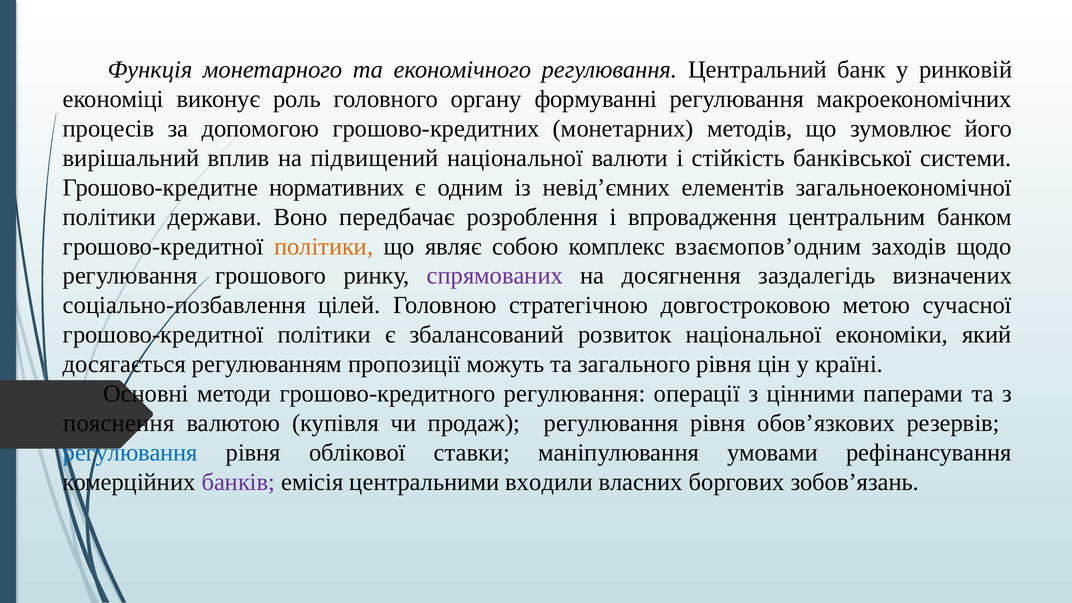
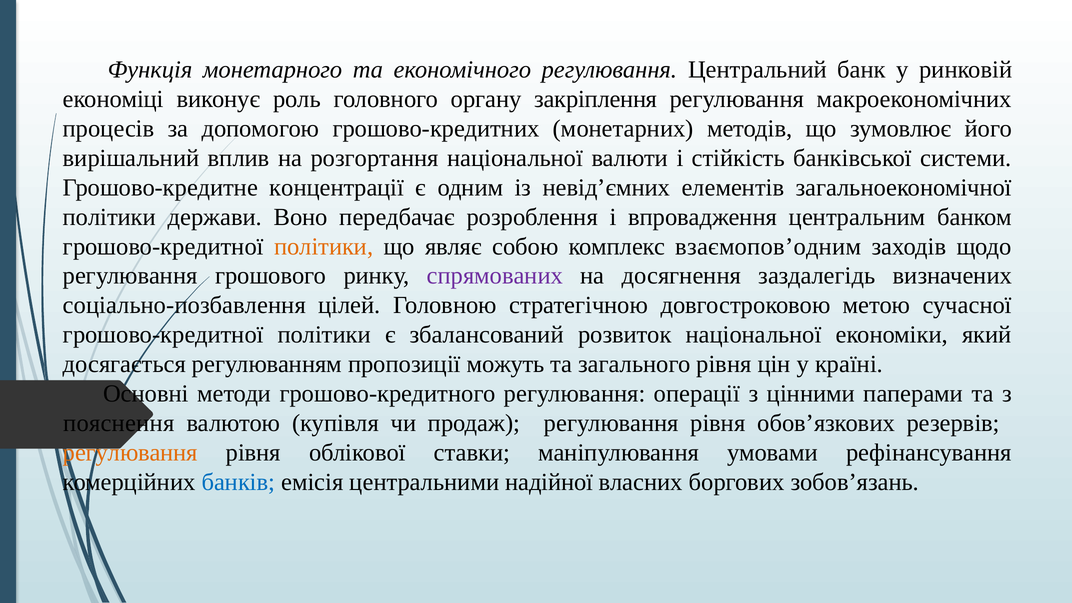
формуванні: формуванні -> закріплення
підвищений: підвищений -> розгортання
нормативних: нормативних -> концентрації
регулювання at (130, 452) colour: blue -> orange
банків colour: purple -> blue
входили: входили -> надійної
